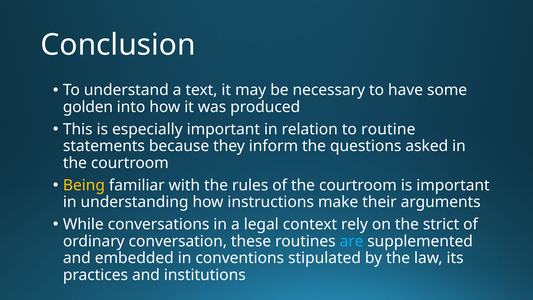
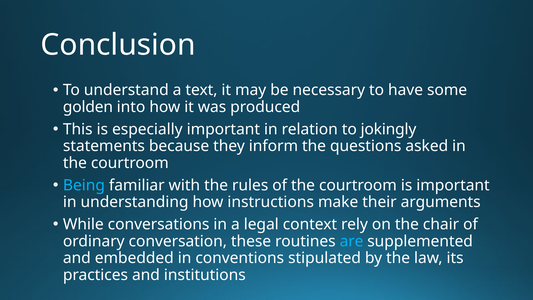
routine: routine -> jokingly
Being colour: yellow -> light blue
strict: strict -> chair
